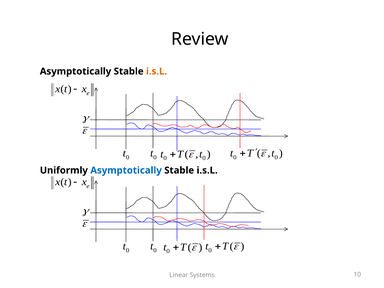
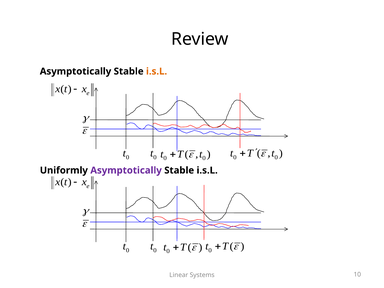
Asymptotically at (126, 170) colour: blue -> purple
